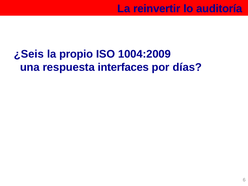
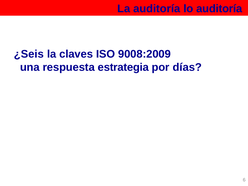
La reinvertir: reinvertir -> auditoría
propio: propio -> claves
1004:2009: 1004:2009 -> 9008:2009
interfaces: interfaces -> estrategia
